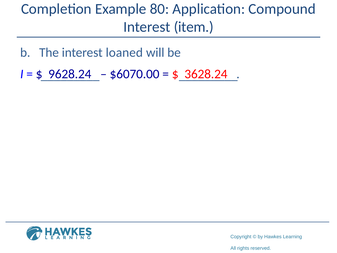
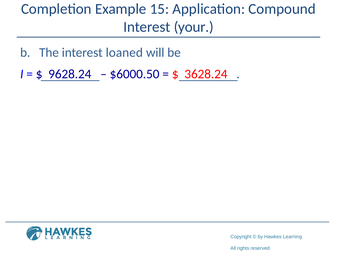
80: 80 -> 15
item: item -> your
$6070.00: $6070.00 -> $6000.50
